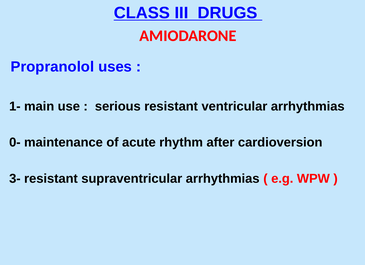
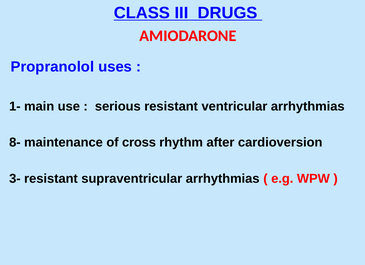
0-: 0- -> 8-
acute: acute -> cross
